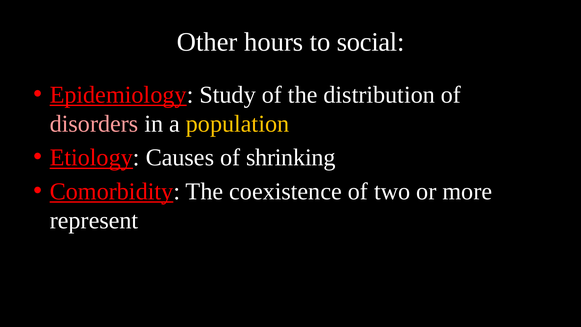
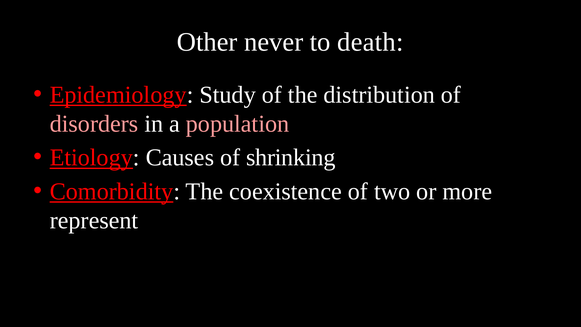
hours: hours -> never
social: social -> death
population colour: yellow -> pink
